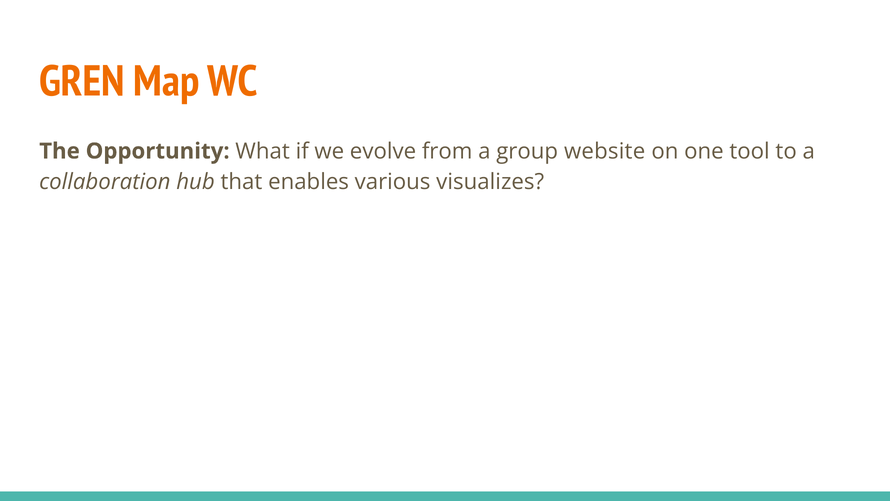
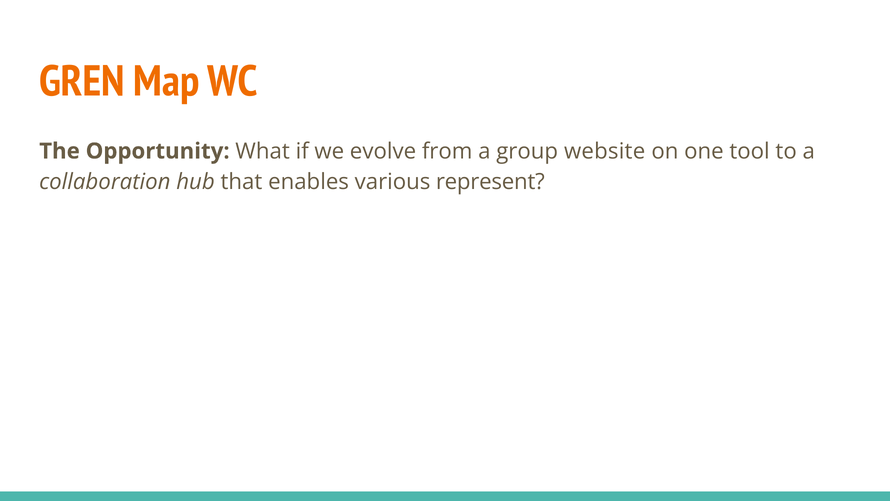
visualizes: visualizes -> represent
